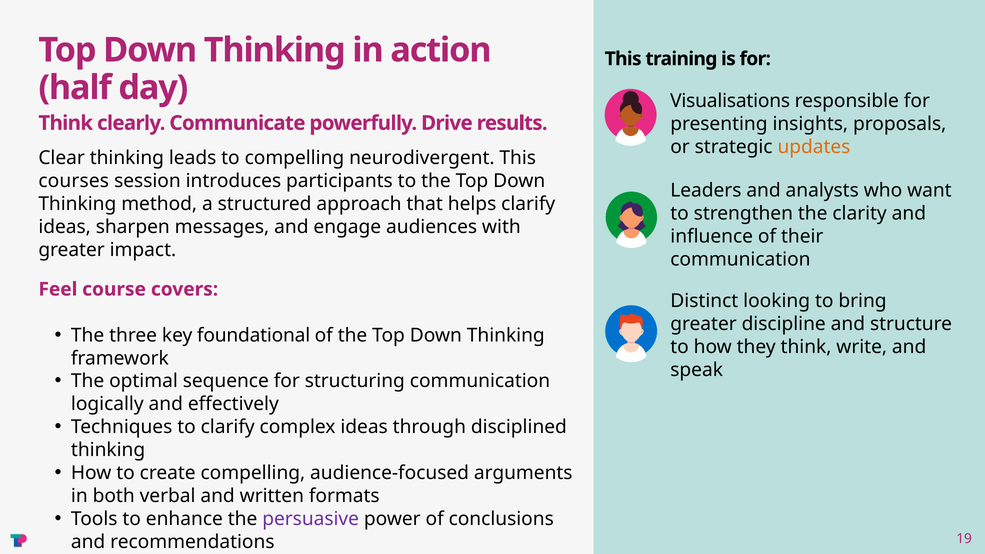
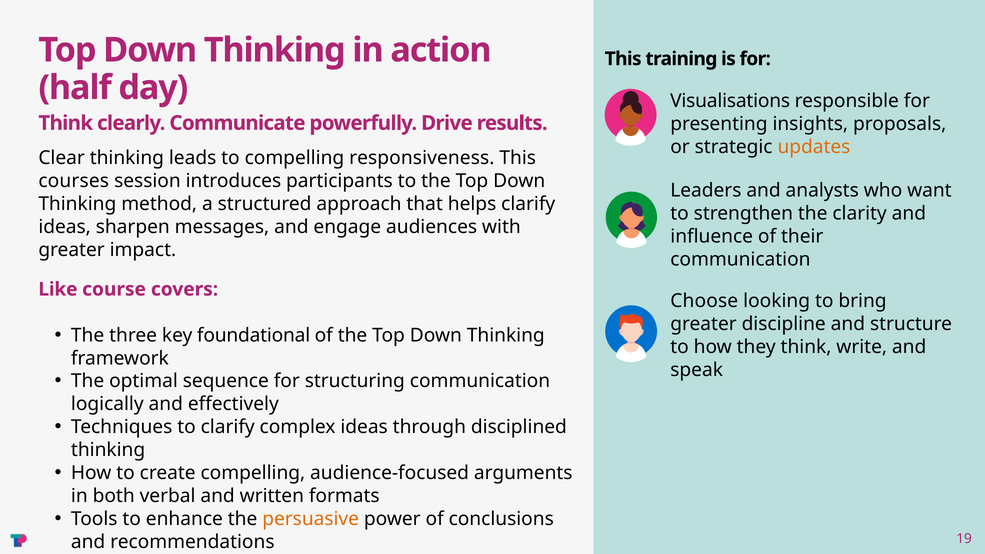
neurodivergent: neurodivergent -> responsiveness
Feel: Feel -> Like
Distinct: Distinct -> Choose
persuasive colour: purple -> orange
